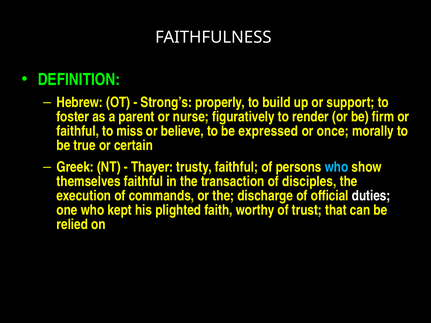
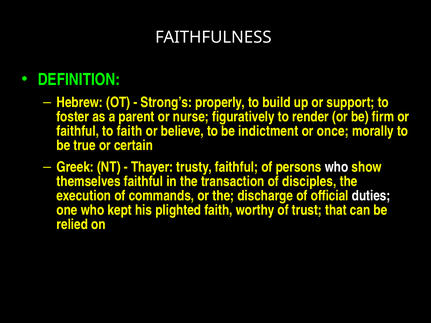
to miss: miss -> faith
expressed: expressed -> indictment
who at (337, 167) colour: light blue -> white
